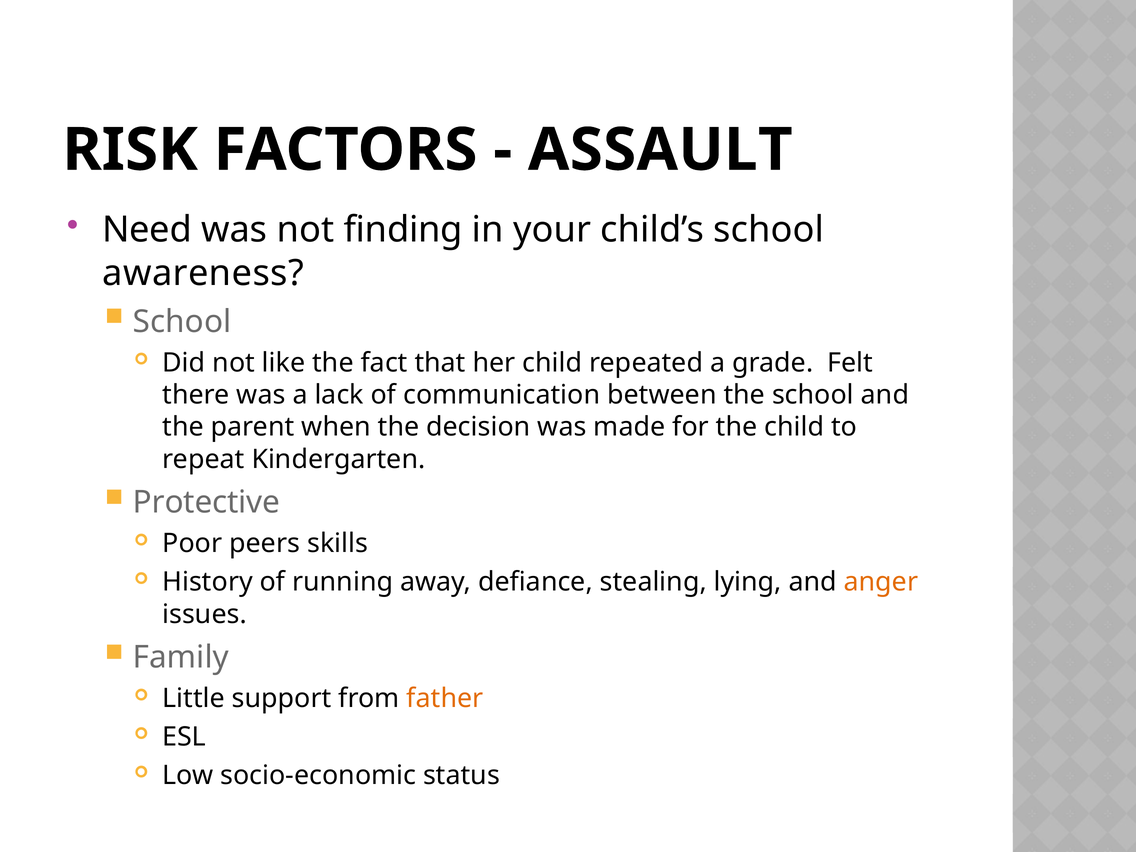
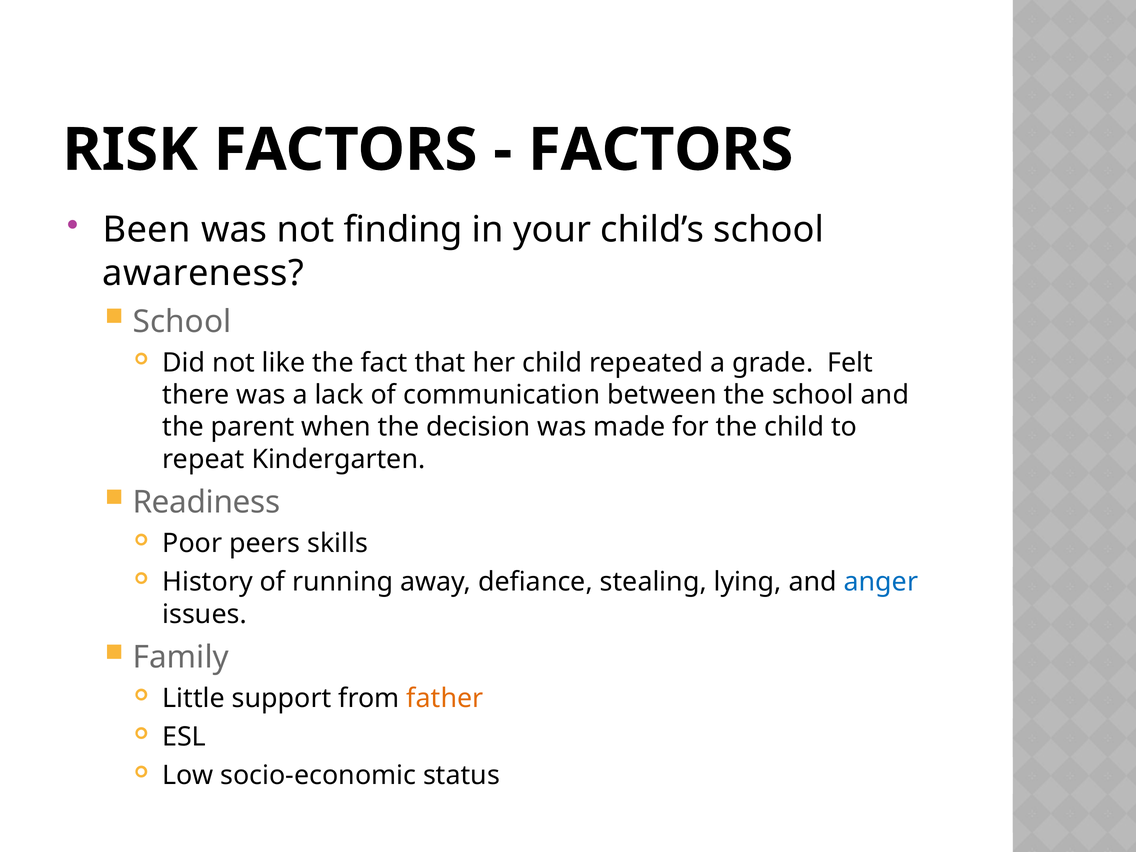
ASSAULT at (660, 150): ASSAULT -> FACTORS
Need: Need -> Been
Protective: Protective -> Readiness
anger colour: orange -> blue
